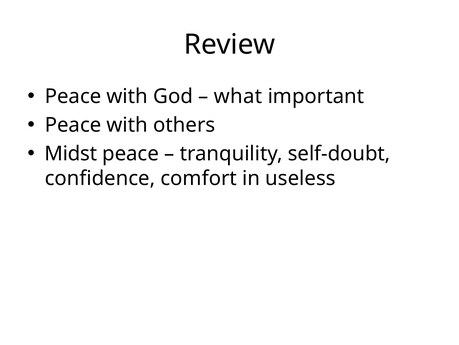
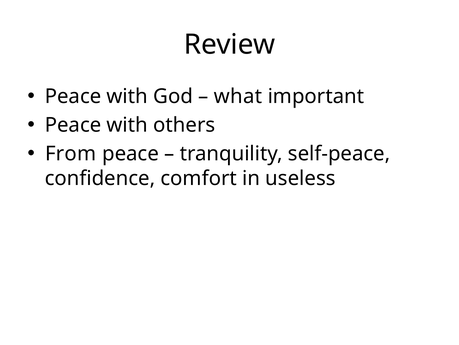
Midst: Midst -> From
self-doubt: self-doubt -> self-peace
